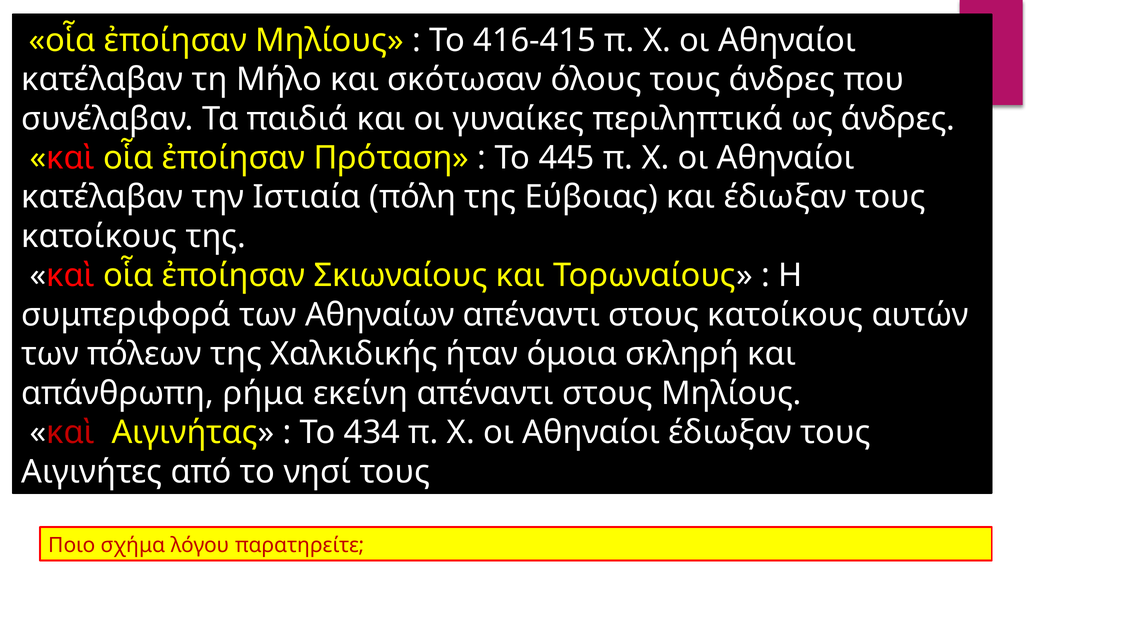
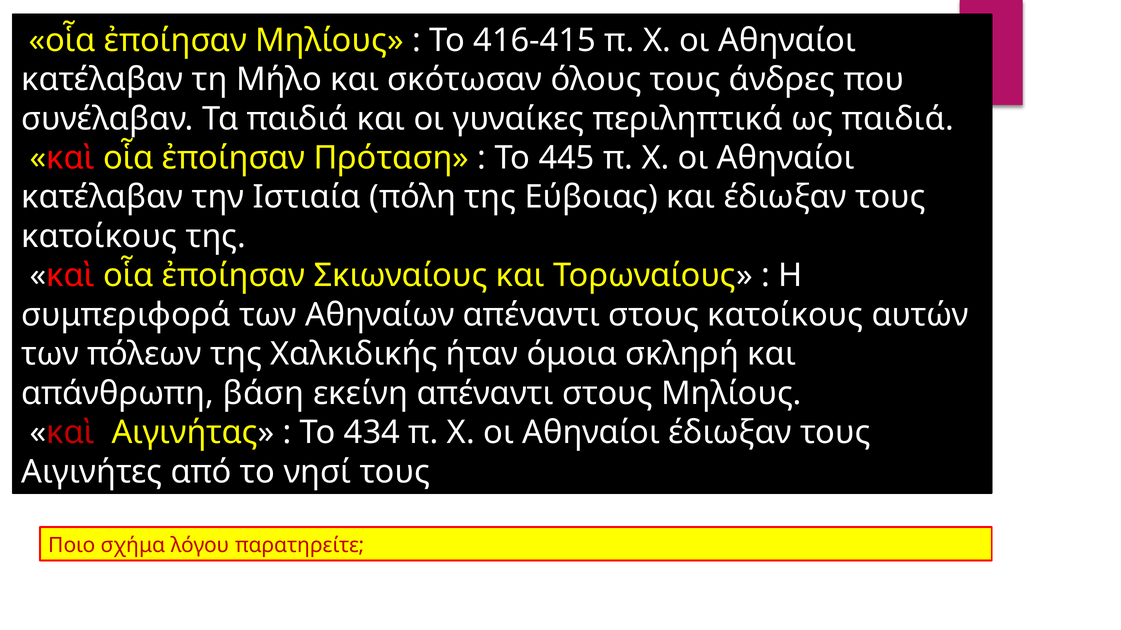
ως άνδρες: άνδρες -> παιδιά
ρήμα: ρήμα -> βάση
